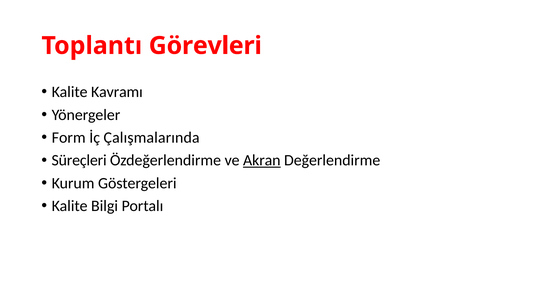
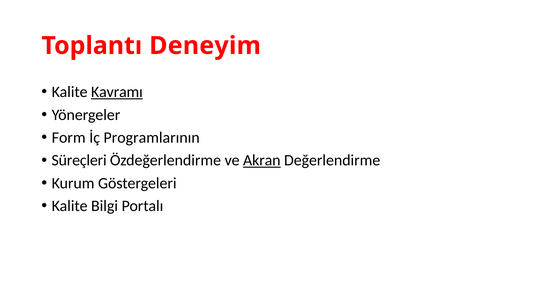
Görevleri: Görevleri -> Deneyim
Kavramı underline: none -> present
Çalışmalarında: Çalışmalarında -> Programlarının
